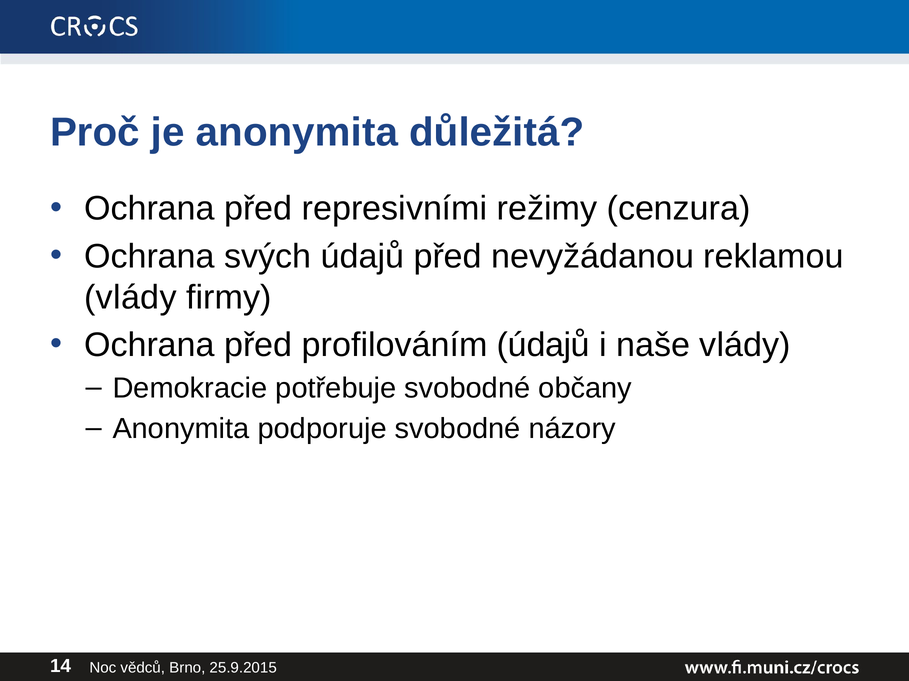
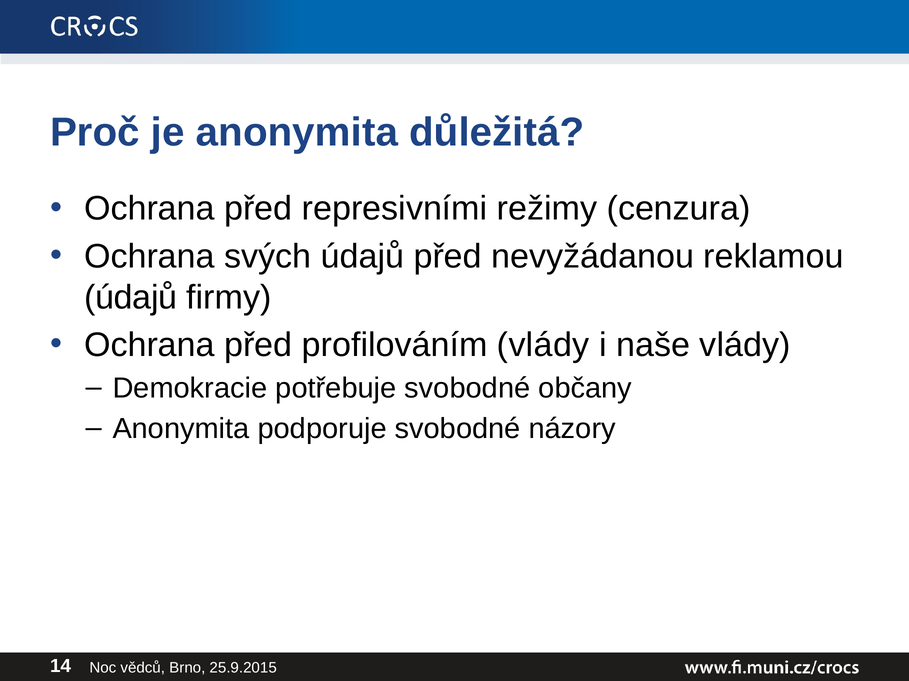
vlády at (130, 298): vlády -> údajů
profilováním údajů: údajů -> vlády
